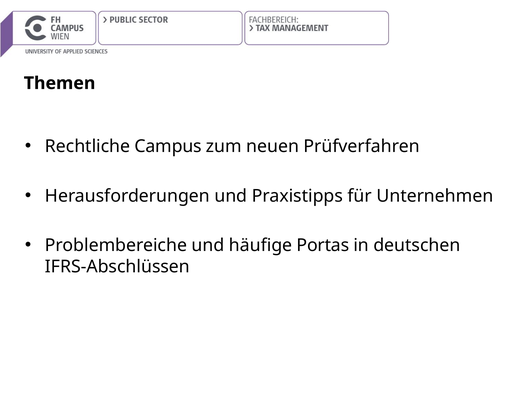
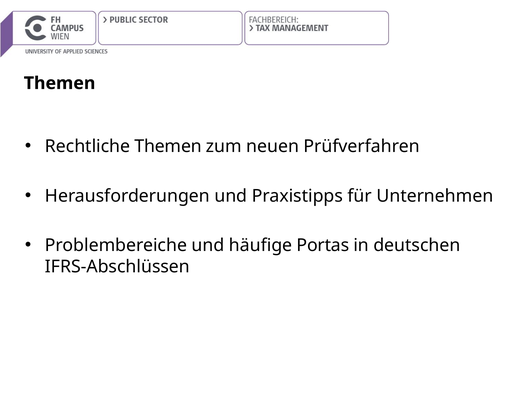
Rechtliche Campus: Campus -> Themen
